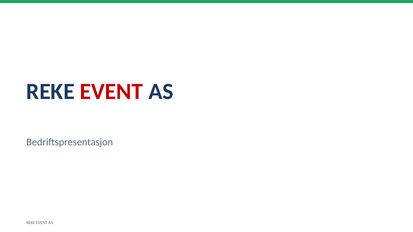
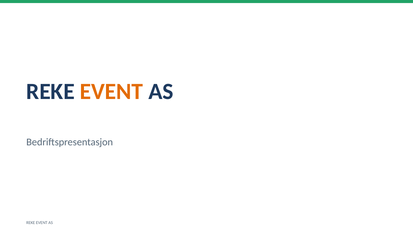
EVENT at (112, 92) colour: red -> orange
